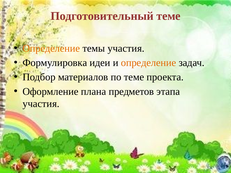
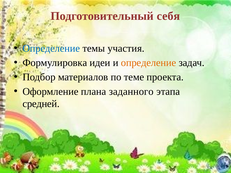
Подготовительный теме: теме -> себя
Определение at (51, 48) colour: orange -> blue
предметов: предметов -> заданного
участия at (41, 104): участия -> средней
